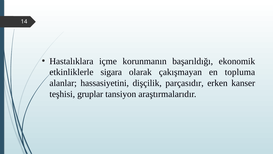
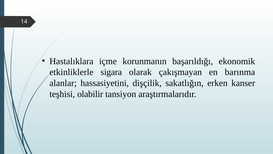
topluma: topluma -> barınma
parçasıdır: parçasıdır -> sakatlığın
gruplar: gruplar -> olabilir
